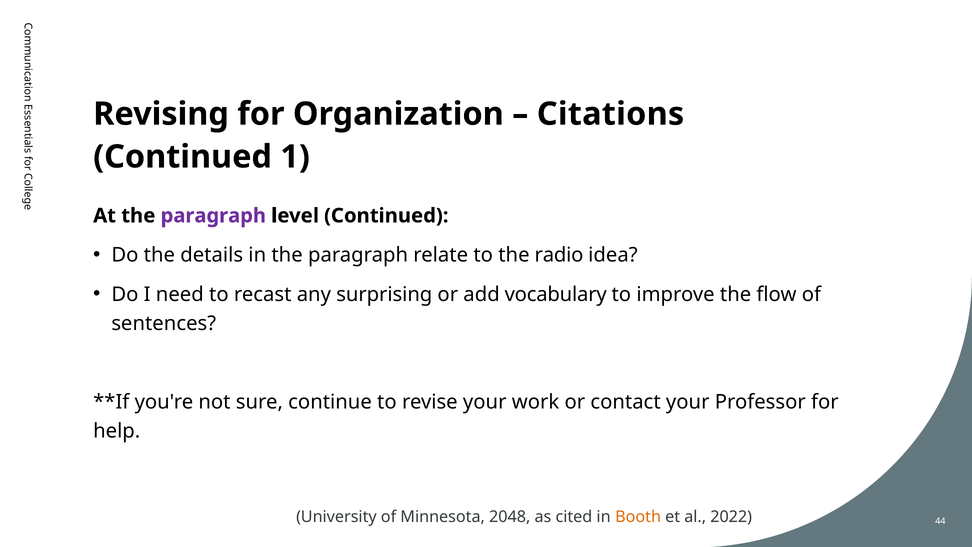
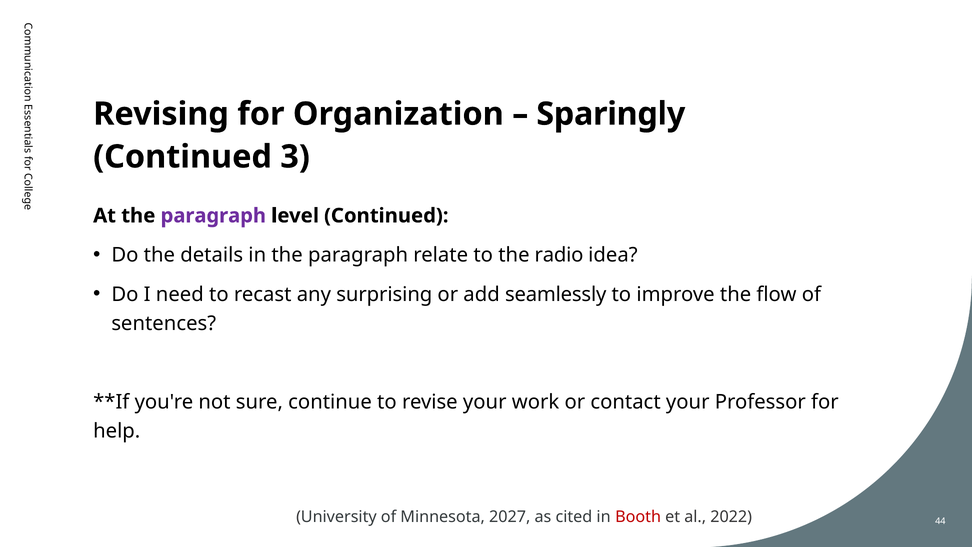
Citations: Citations -> Sparingly
1: 1 -> 3
vocabulary: vocabulary -> seamlessly
2048: 2048 -> 2027
Booth colour: orange -> red
